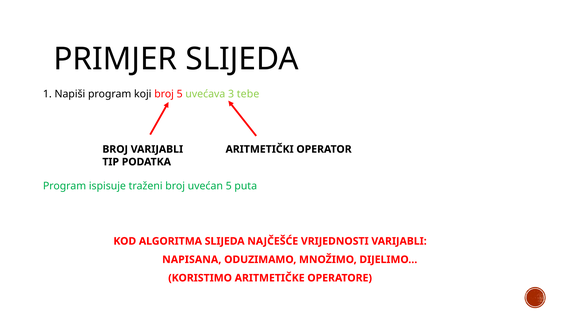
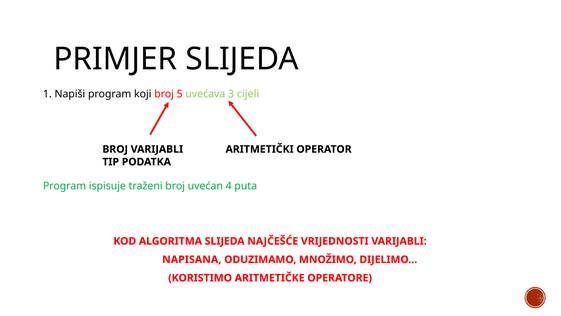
tebe: tebe -> cijeli
uvećan 5: 5 -> 4
